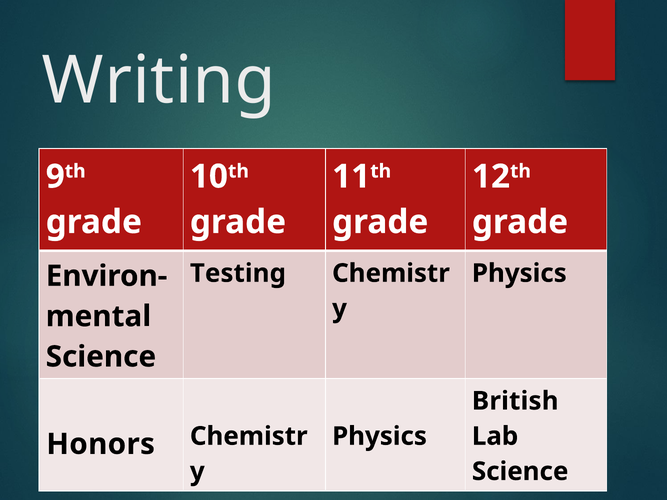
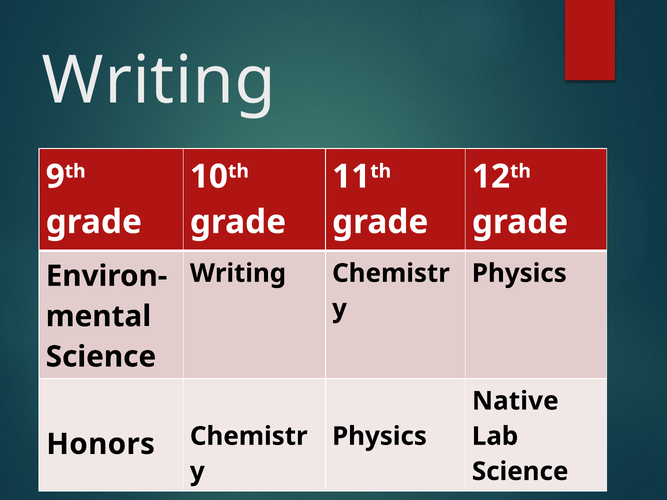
Testing at (238, 273): Testing -> Writing
British: British -> Native
